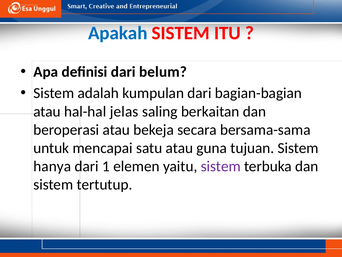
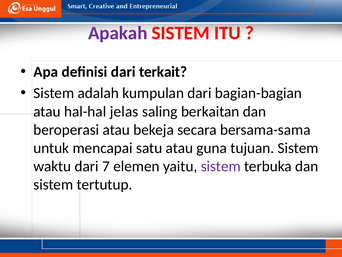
Apakah colour: blue -> purple
belum: belum -> terkait
hanya: hanya -> waktu
1: 1 -> 7
